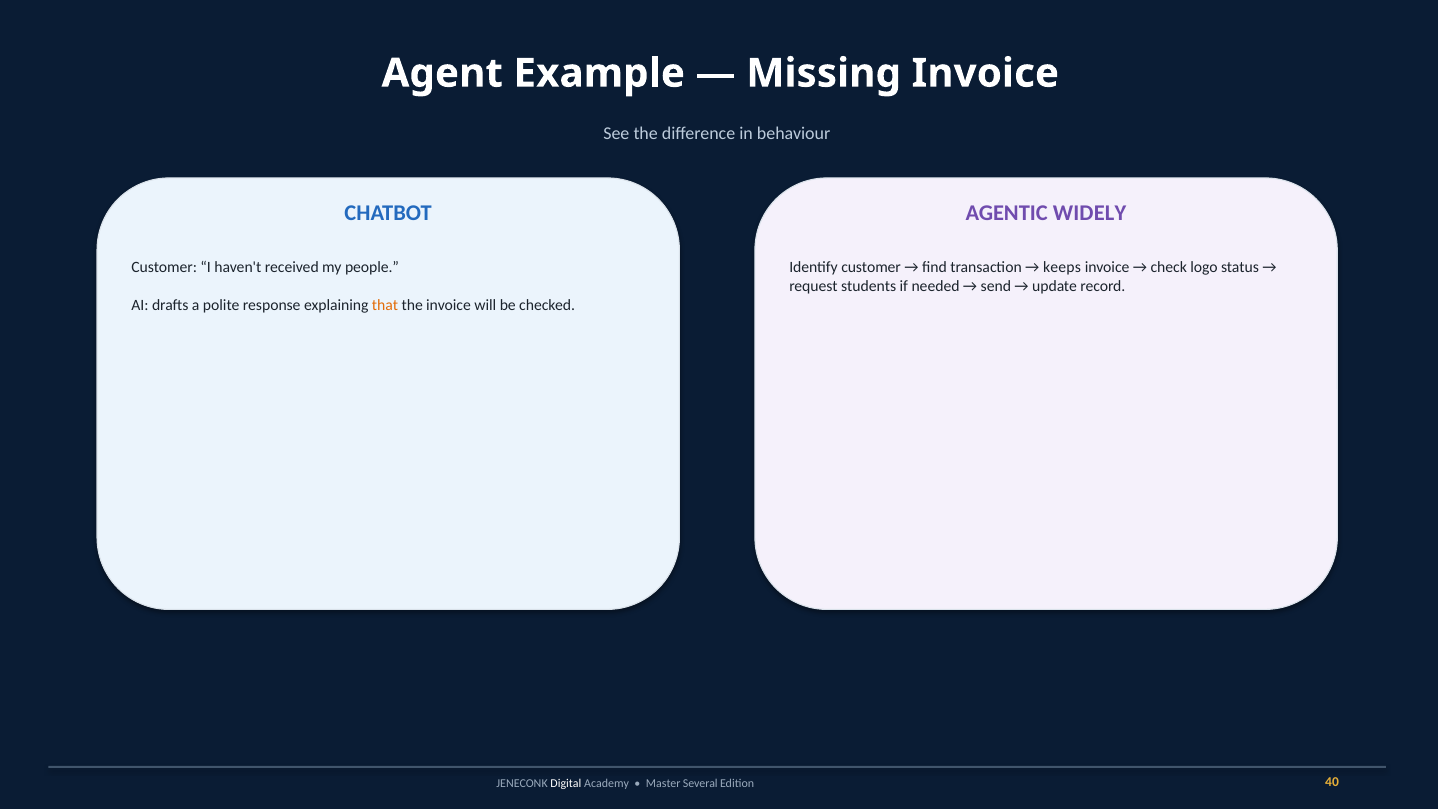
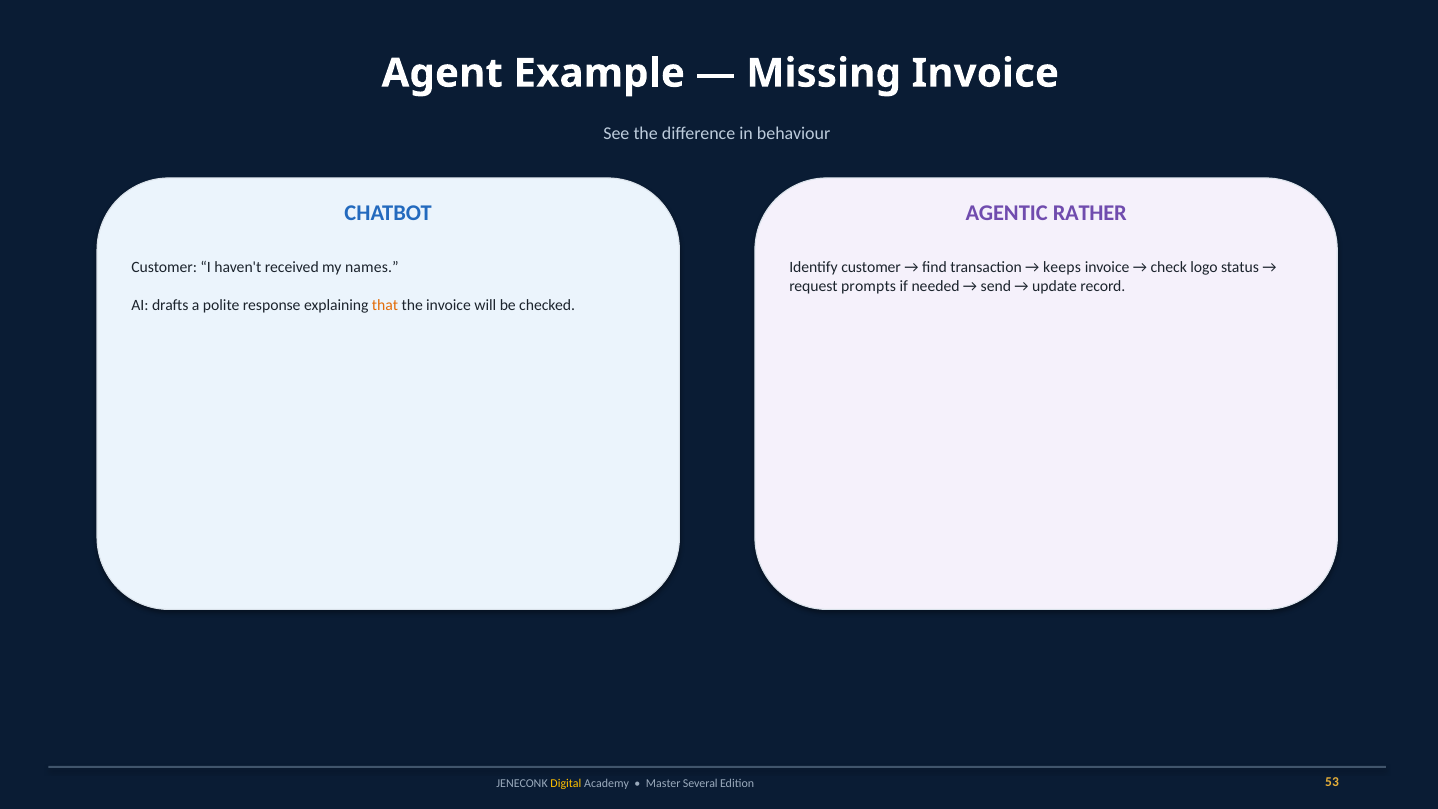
WIDELY: WIDELY -> RATHER
people: people -> names
students: students -> prompts
Digital colour: white -> yellow
40: 40 -> 53
